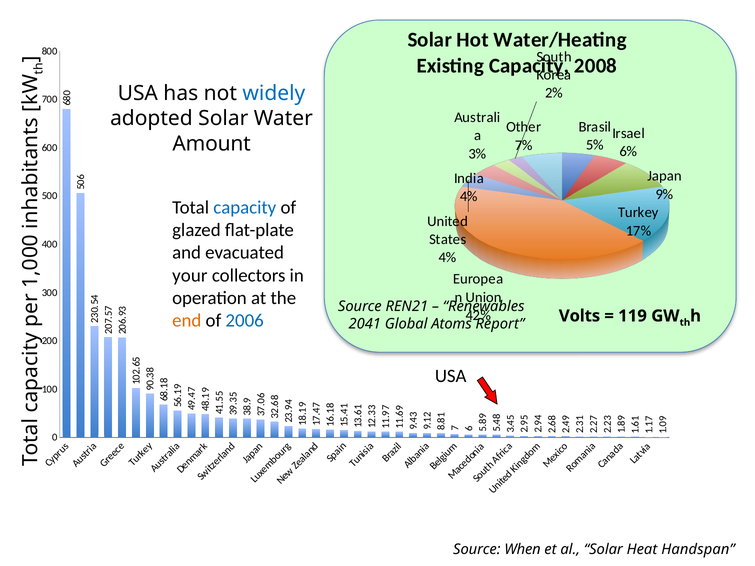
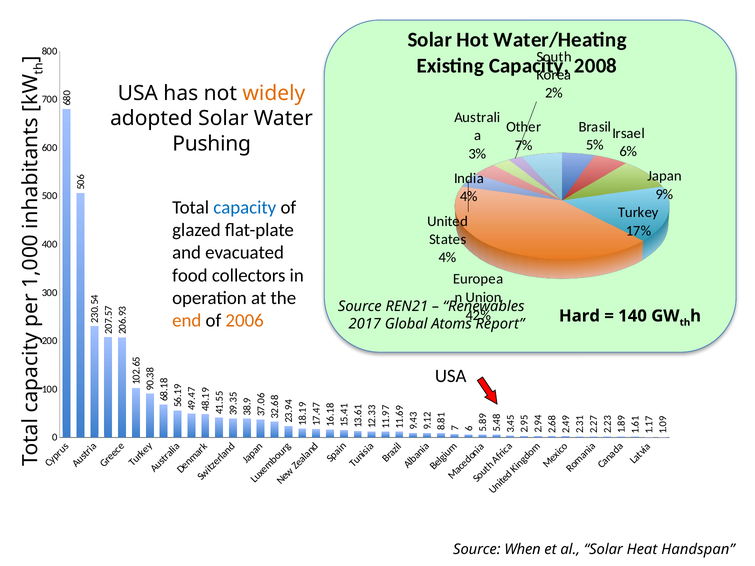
widely colour: blue -> orange
Amount: Amount -> Pushing
your: your -> food
2006 colour: blue -> orange
2041: 2041 -> 2017
Volts: Volts -> Hard
119: 119 -> 140
